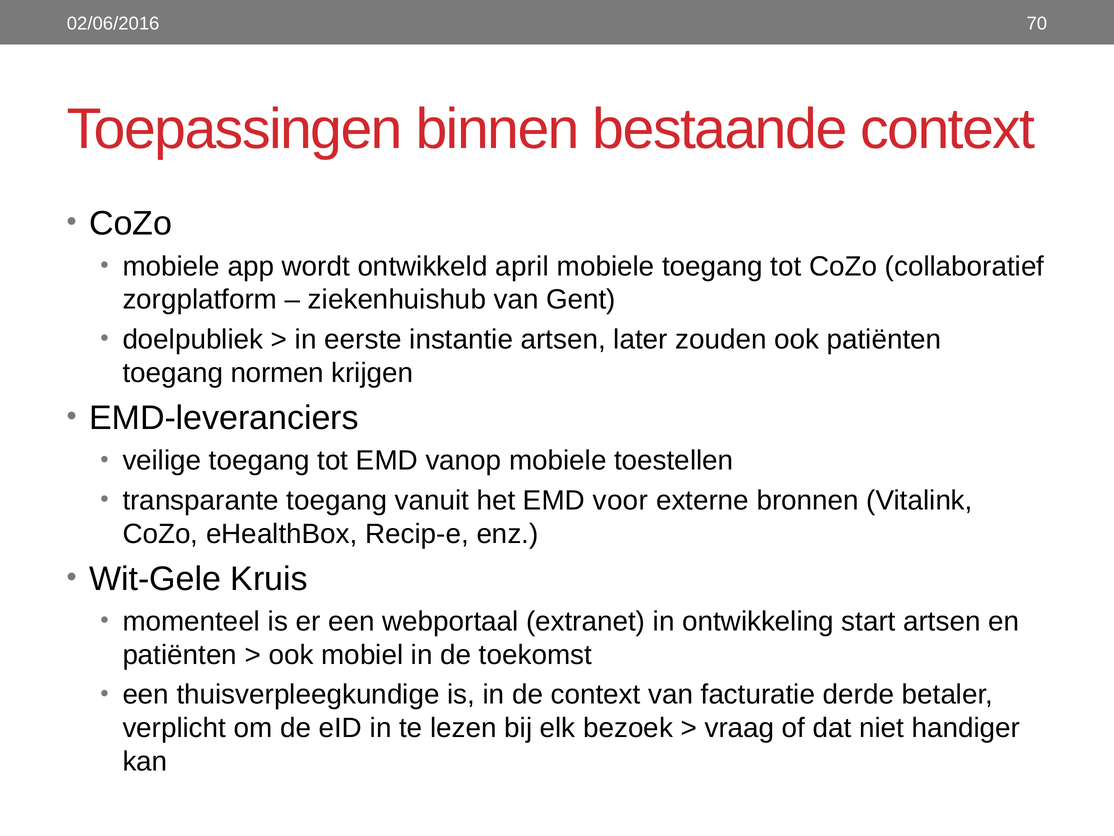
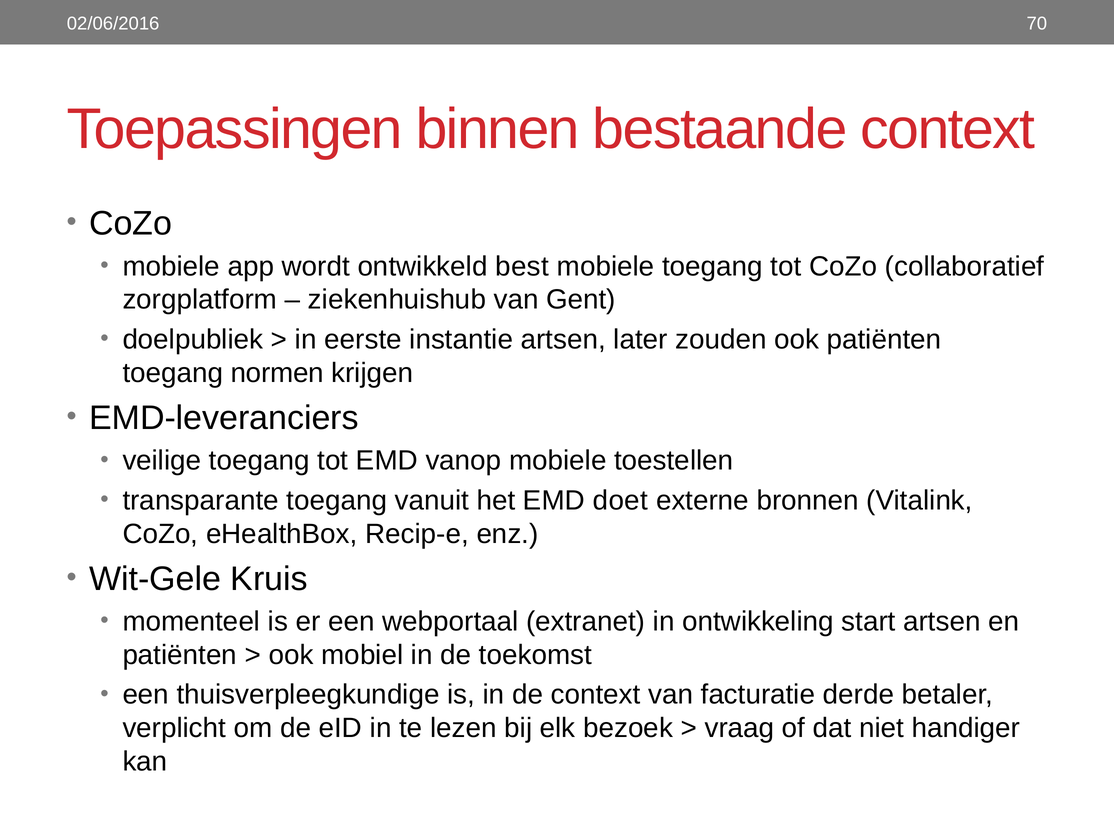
april: april -> best
voor: voor -> doet
